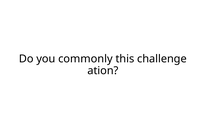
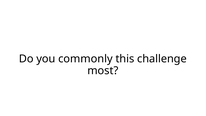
ation: ation -> most
